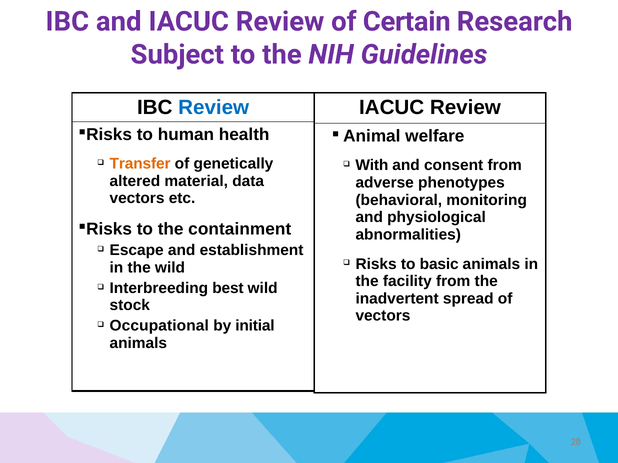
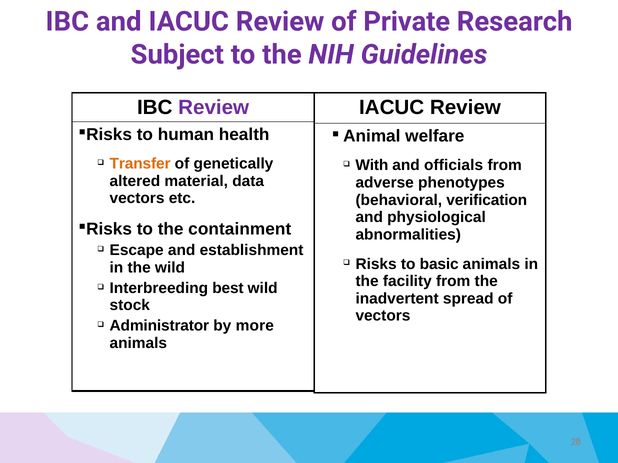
Certain: Certain -> Private
Review at (214, 108) colour: blue -> purple
consent: consent -> officials
monitoring: monitoring -> verification
Occupational: Occupational -> Administrator
initial: initial -> more
